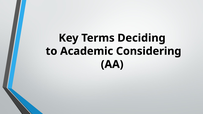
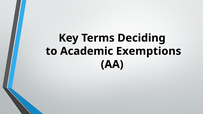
Considering: Considering -> Exemptions
